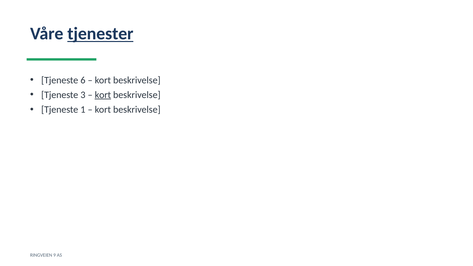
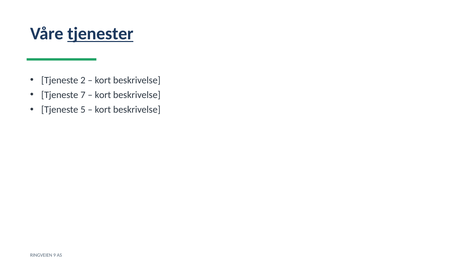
6: 6 -> 2
3: 3 -> 7
kort at (103, 95) underline: present -> none
1: 1 -> 5
